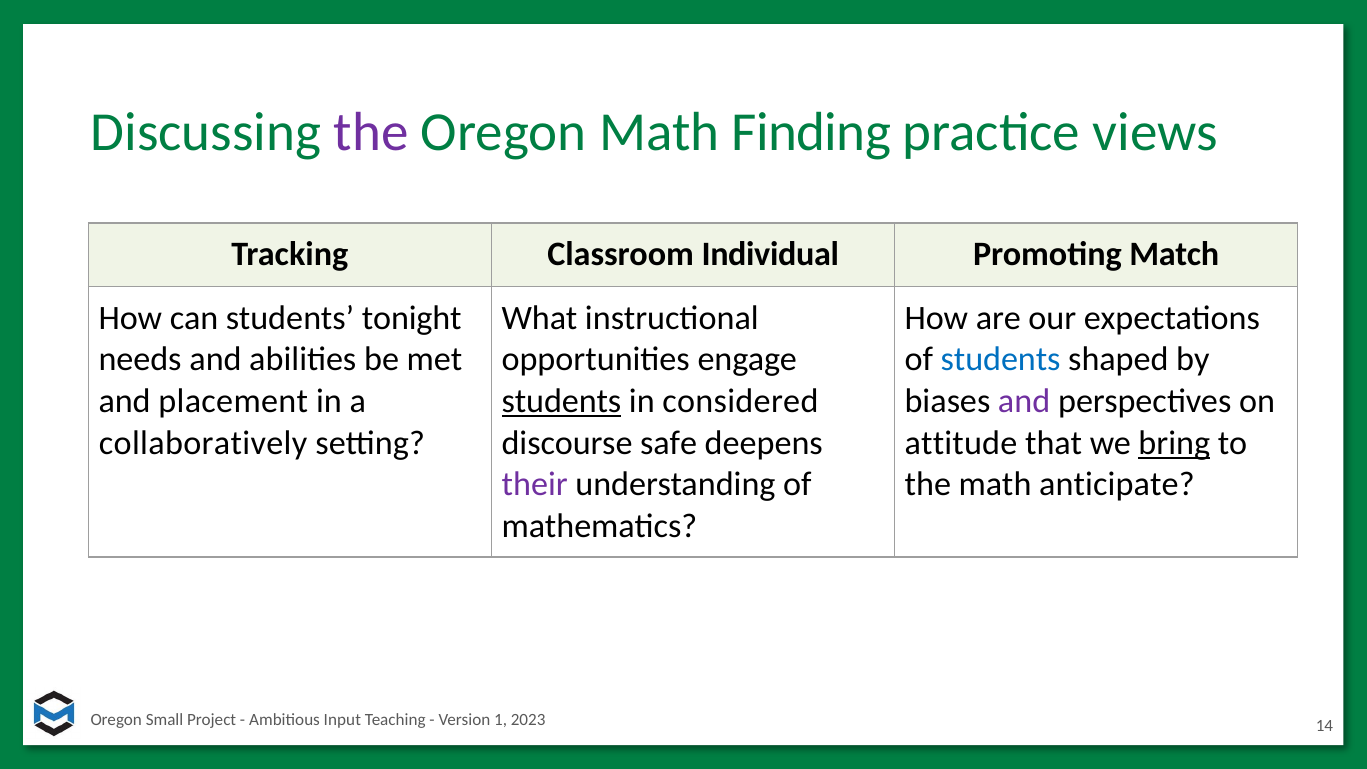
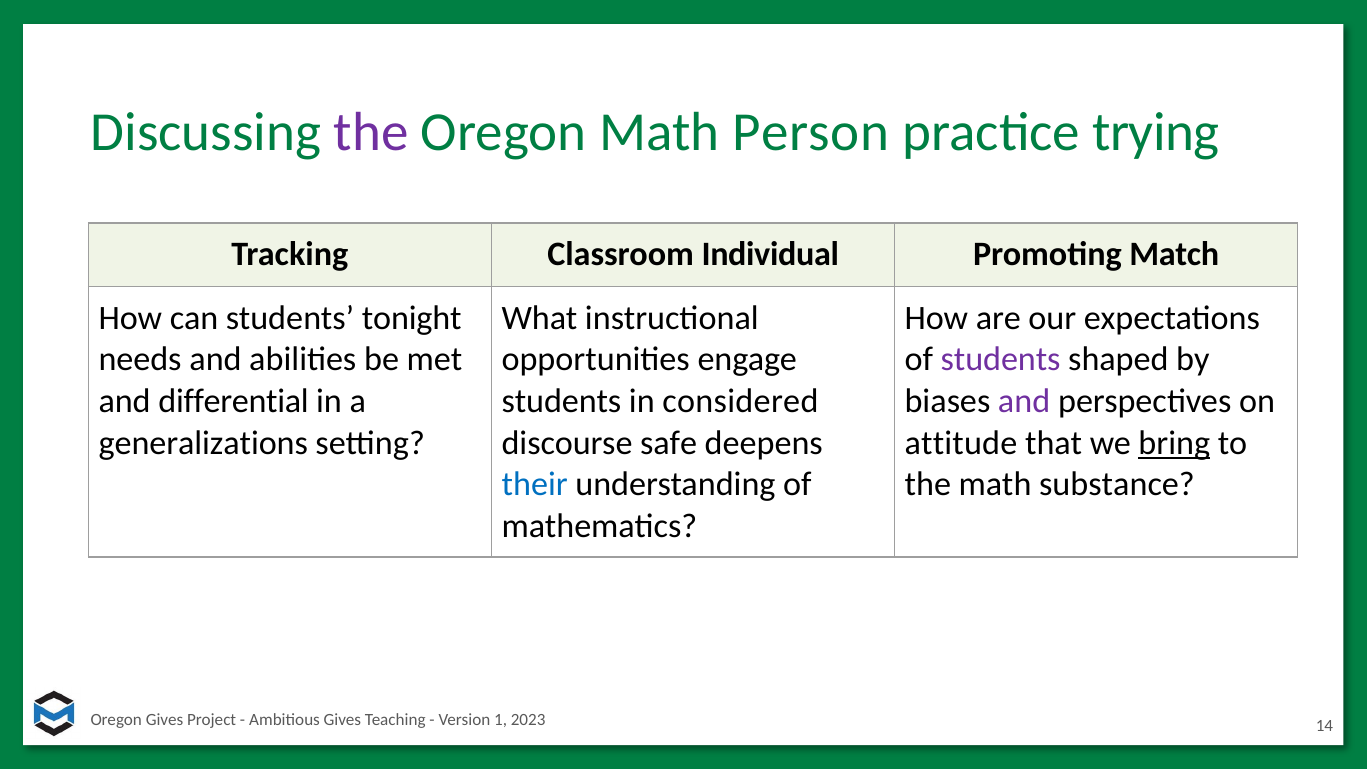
Finding: Finding -> Person
views: views -> trying
students at (1001, 360) colour: blue -> purple
placement: placement -> differential
students at (561, 401) underline: present -> none
collaboratively: collaboratively -> generalizations
their colour: purple -> blue
anticipate: anticipate -> substance
Oregon Small: Small -> Gives
Input at (342, 720): Input -> Gives
